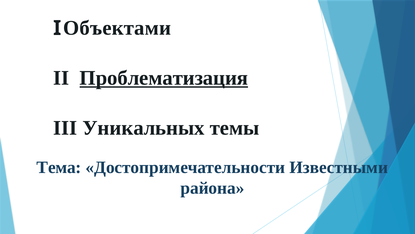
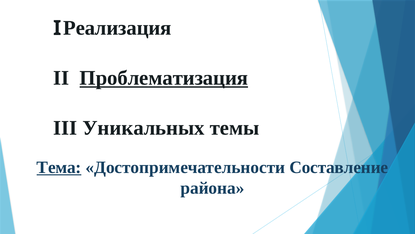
Объектами: Объектами -> Реализация
Тема underline: none -> present
Известными: Известными -> Составление
